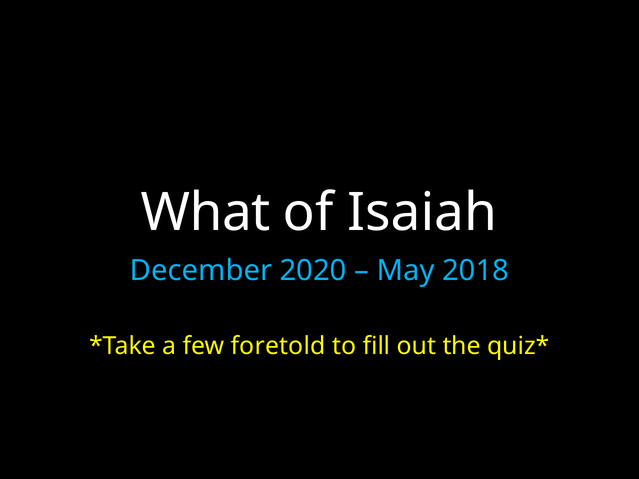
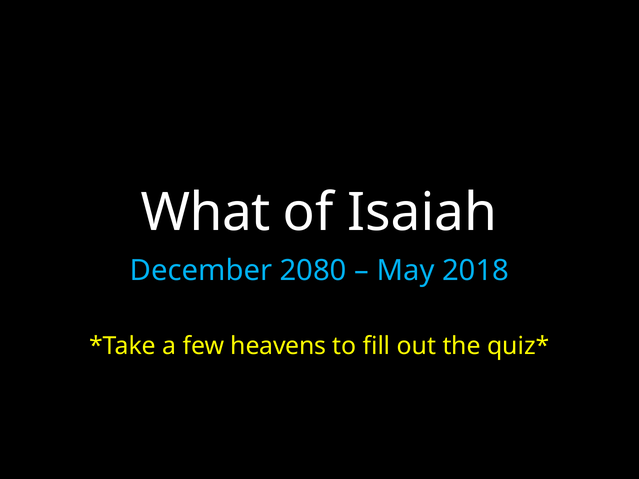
2020: 2020 -> 2080
foretold: foretold -> heavens
